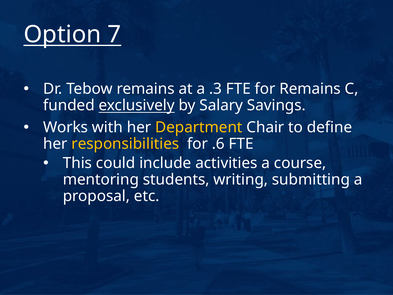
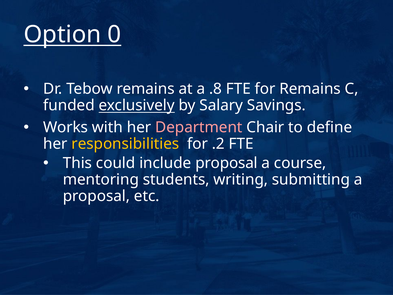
7: 7 -> 0
.3: .3 -> .8
Department colour: yellow -> pink
.6: .6 -> .2
include activities: activities -> proposal
